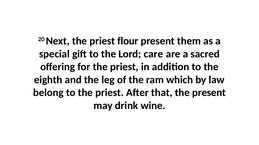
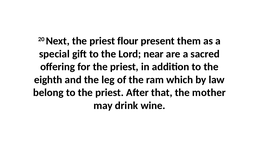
care: care -> near
the present: present -> mother
